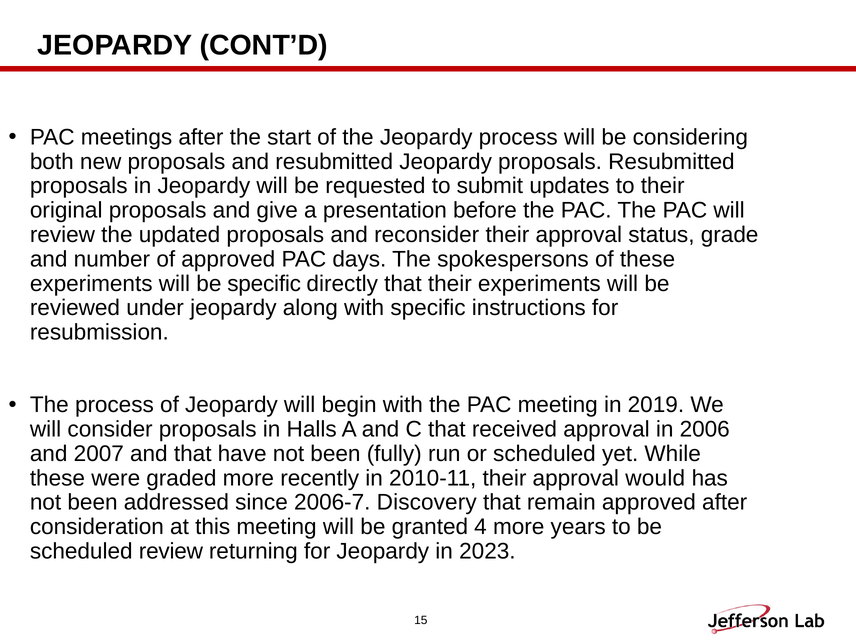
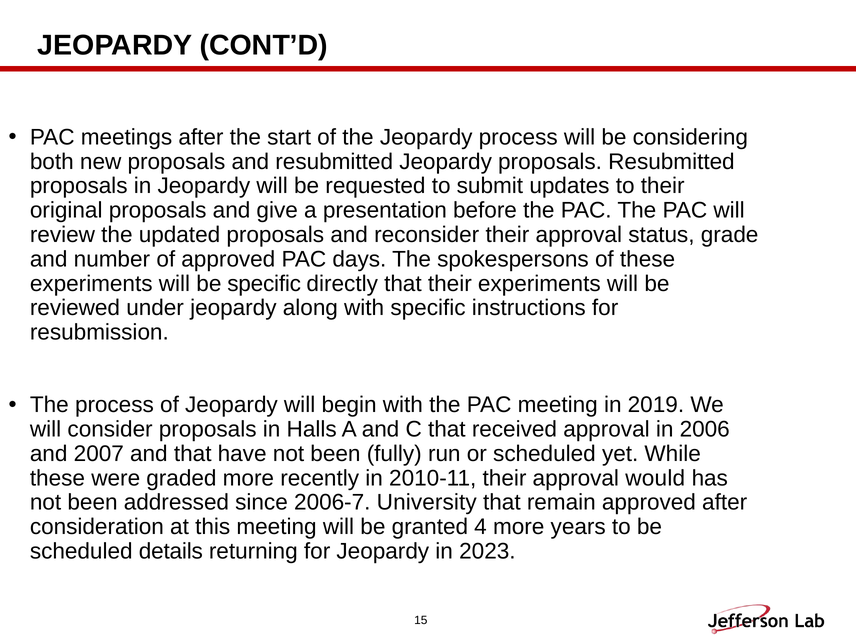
Discovery: Discovery -> University
scheduled review: review -> details
